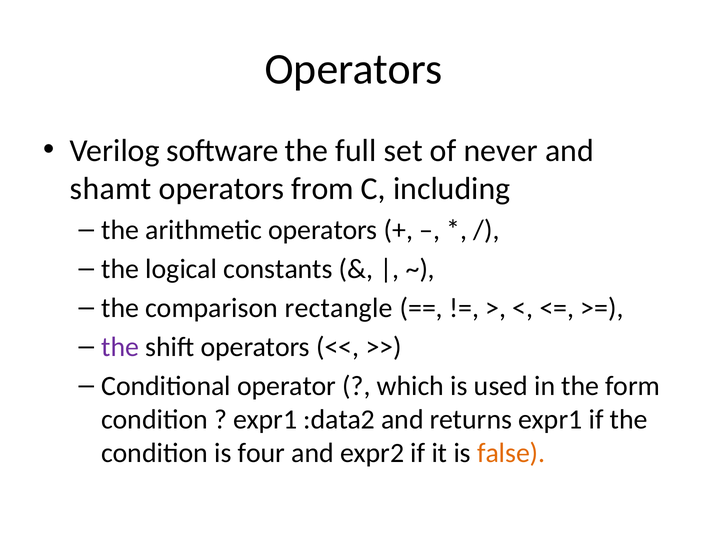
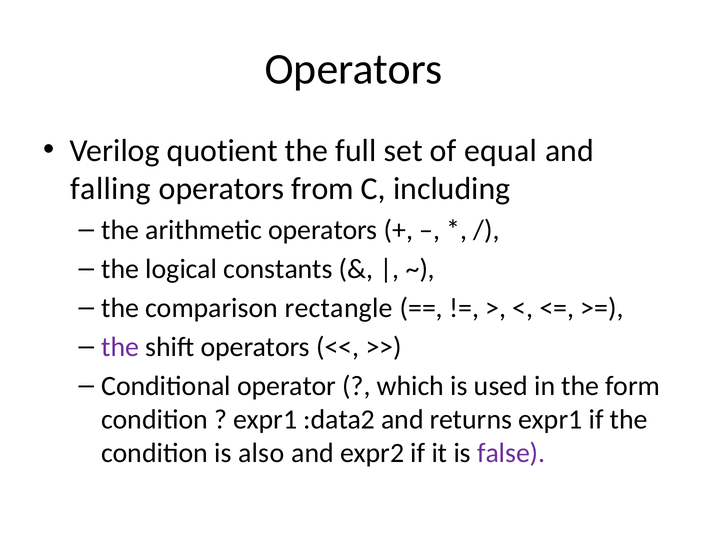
software: software -> quotient
never: never -> equal
shamt: shamt -> falling
four: four -> also
false colour: orange -> purple
